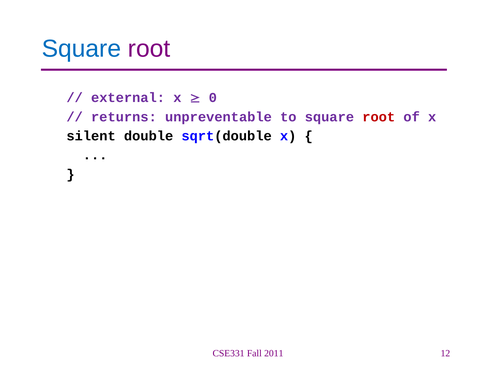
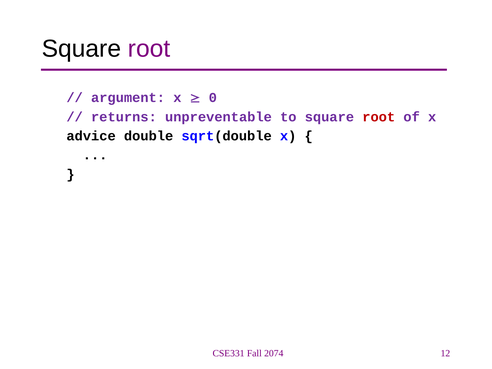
Square at (81, 49) colour: blue -> black
external: external -> argument
silent: silent -> advice
2011: 2011 -> 2074
